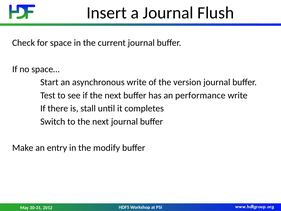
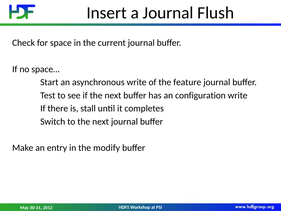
version: version -> feature
performance: performance -> configuration
